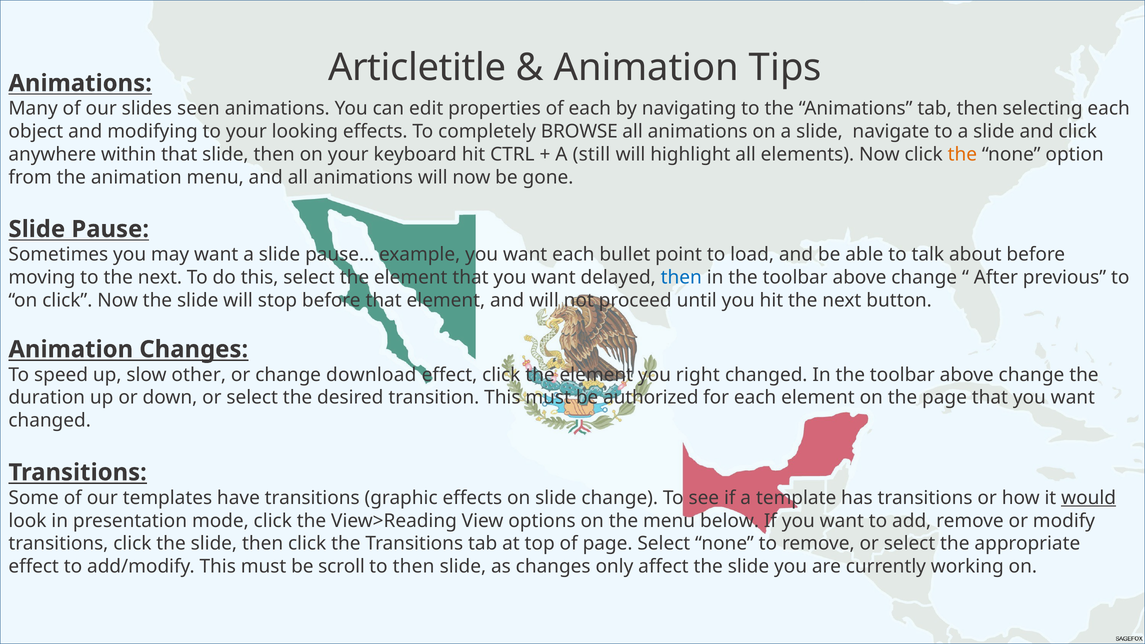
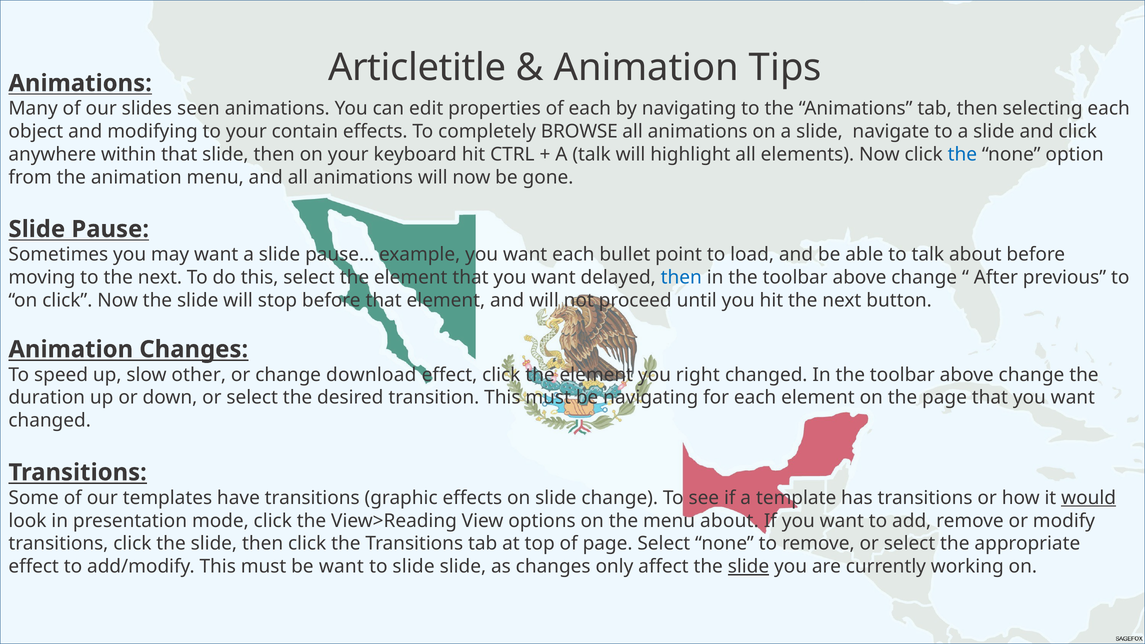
looking: looking -> contain
A still: still -> talk
the at (962, 154) colour: orange -> blue
be authorized: authorized -> navigating
menu below: below -> about
be scroll: scroll -> want
to then: then -> slide
slide at (749, 567) underline: none -> present
